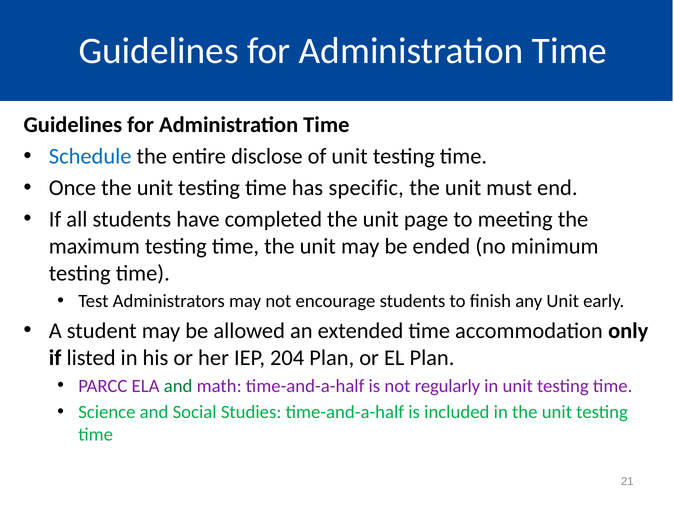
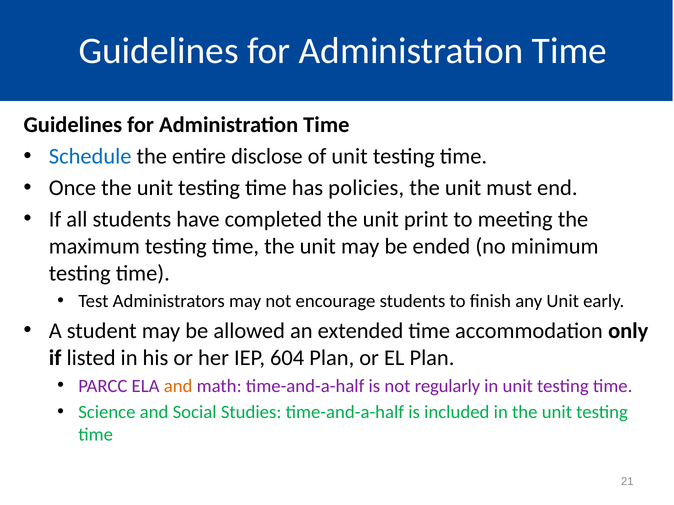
specific: specific -> policies
page: page -> print
204: 204 -> 604
and at (178, 386) colour: green -> orange
